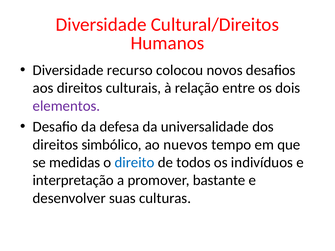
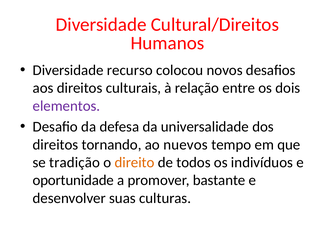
simbólico: simbólico -> tornando
medidas: medidas -> tradição
direito colour: blue -> orange
interpretação: interpretação -> oportunidade
